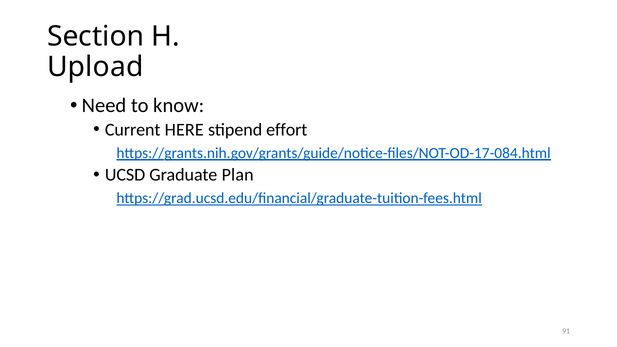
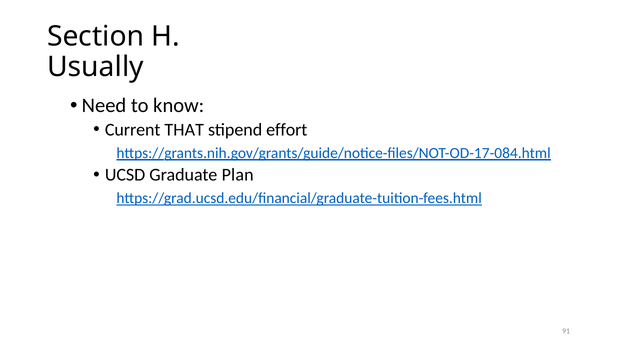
Upload: Upload -> Usually
HERE: HERE -> THAT
